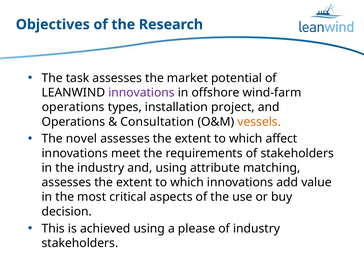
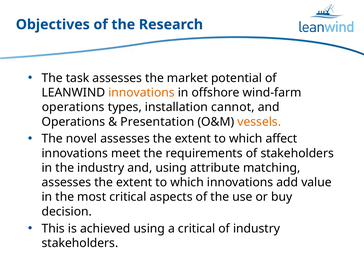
innovations at (141, 93) colour: purple -> orange
project: project -> cannot
Consultation: Consultation -> Presentation
a please: please -> critical
